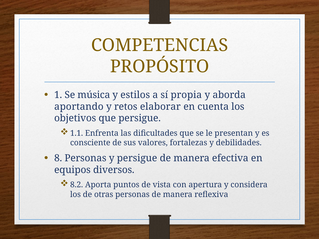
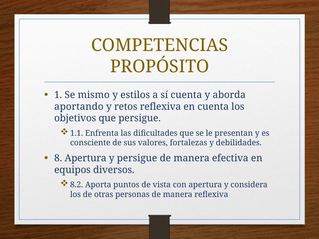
música: música -> mismo
sí propia: propia -> cuenta
retos elaborar: elaborar -> reflexiva
8 Personas: Personas -> Apertura
